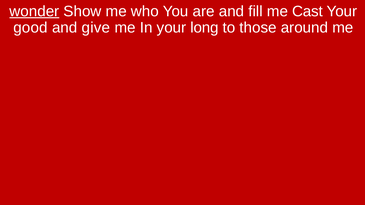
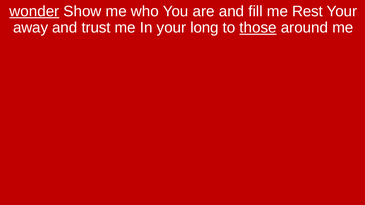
Cast: Cast -> Rest
good: good -> away
give: give -> trust
those underline: none -> present
